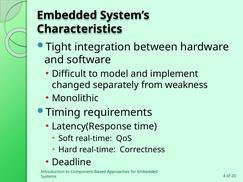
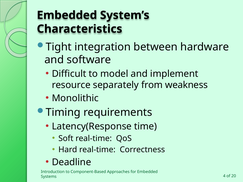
changed: changed -> resource
